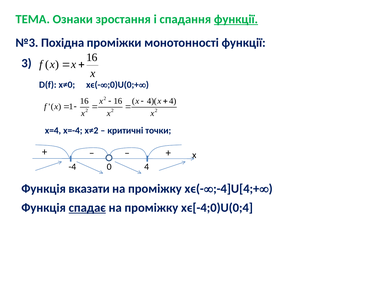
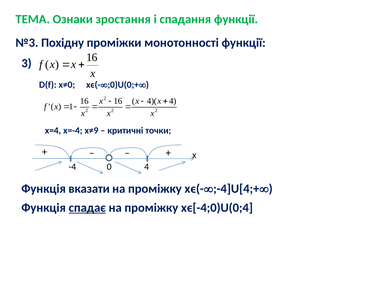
функції at (236, 19) underline: present -> none
Похідна: Похідна -> Похідну
x≠2: x≠2 -> x≠9
